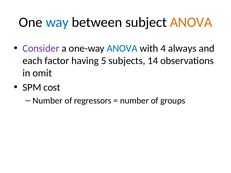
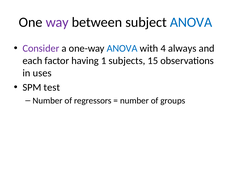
way colour: blue -> purple
ANOVA at (191, 22) colour: orange -> blue
5: 5 -> 1
14: 14 -> 15
omit: omit -> uses
cost: cost -> test
